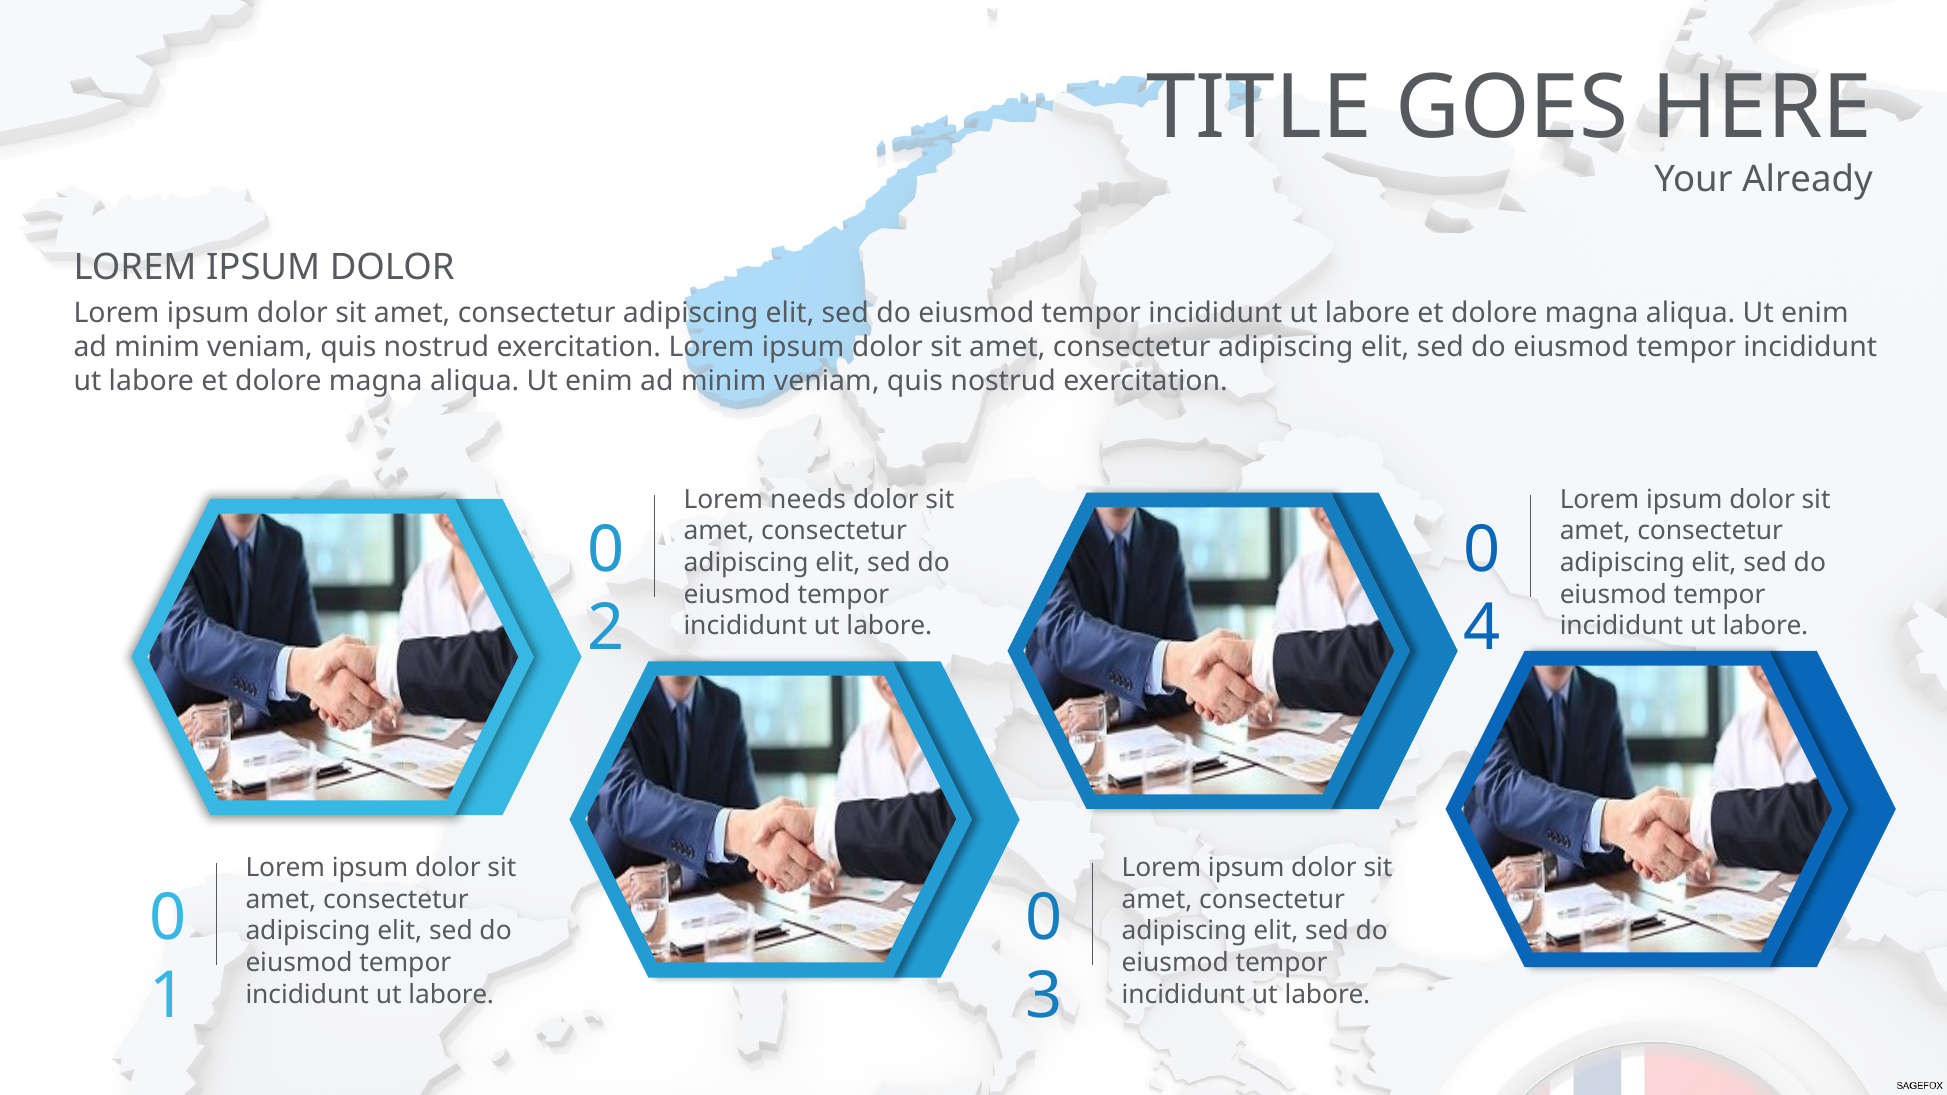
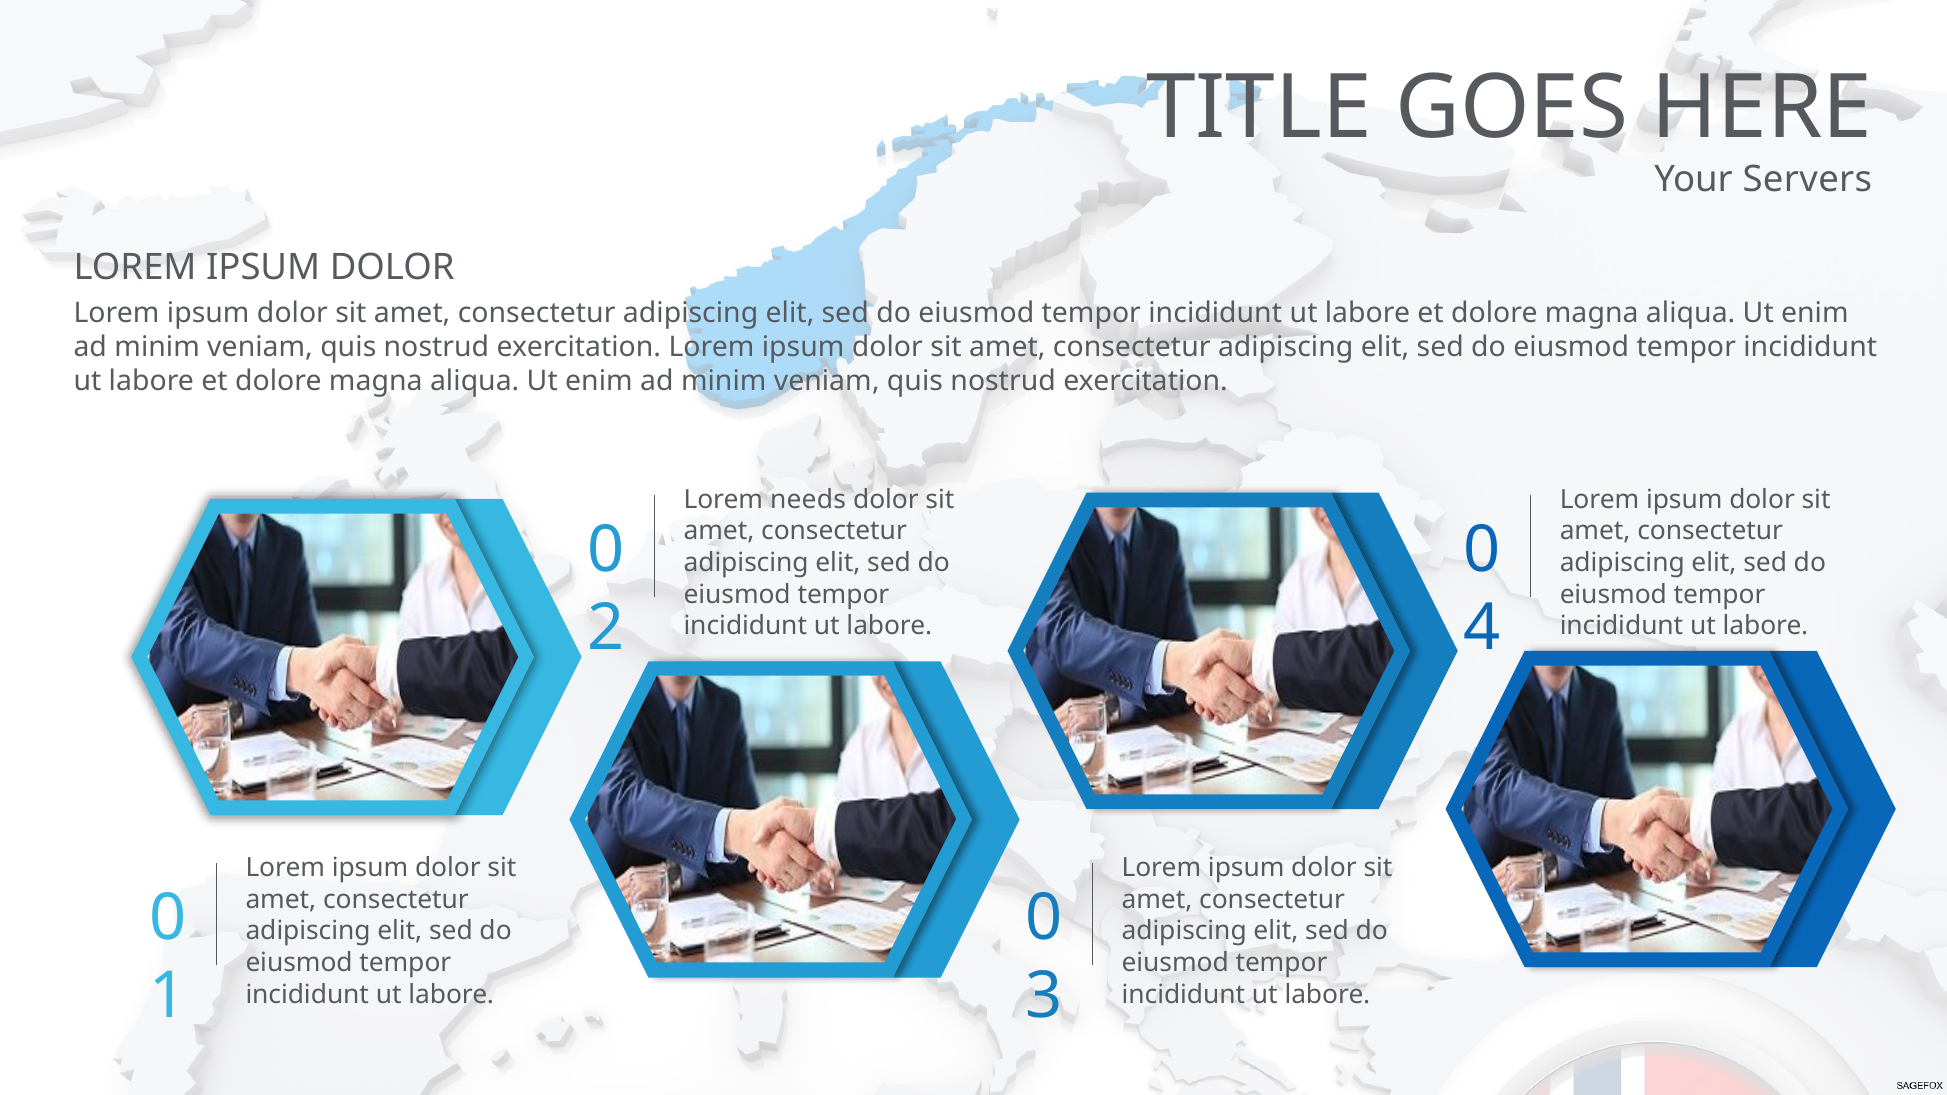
Already: Already -> Servers
